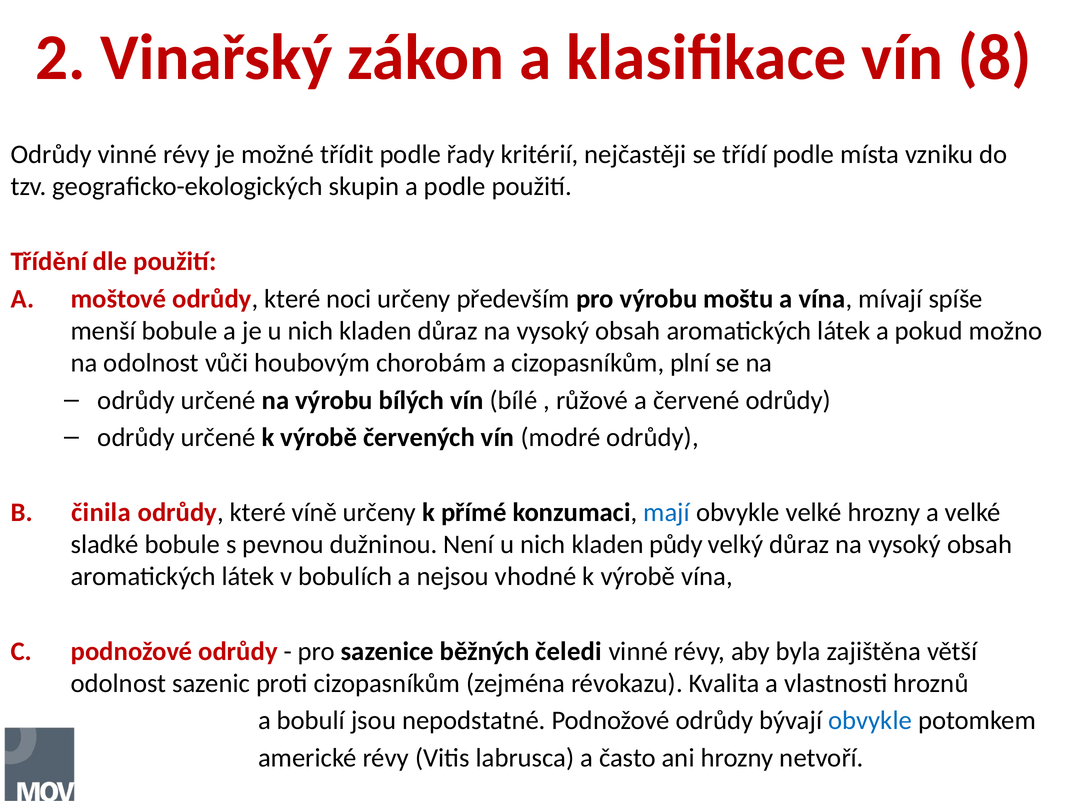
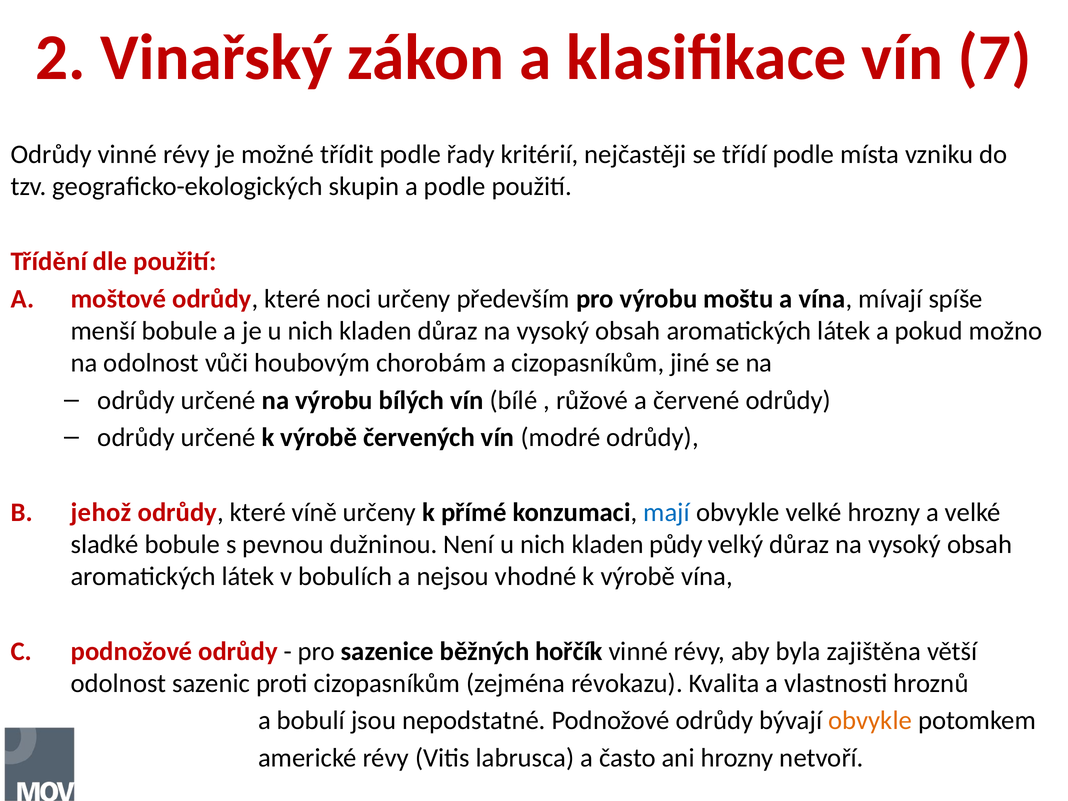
8: 8 -> 7
plní: plní -> jiné
činila: činila -> jehož
čeledi: čeledi -> hořčík
obvykle at (870, 721) colour: blue -> orange
